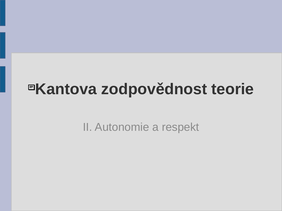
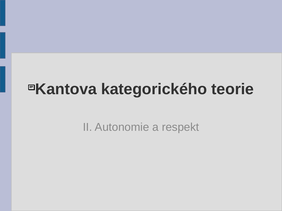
zodpovědnost: zodpovědnost -> kategorického
